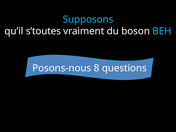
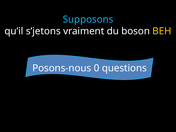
s’toutes: s’toutes -> s’jetons
BEH colour: light blue -> yellow
8: 8 -> 0
